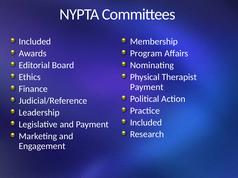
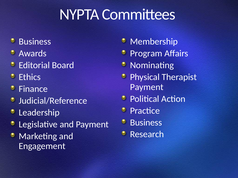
Included at (35, 42): Included -> Business
Included at (146, 123): Included -> Business
